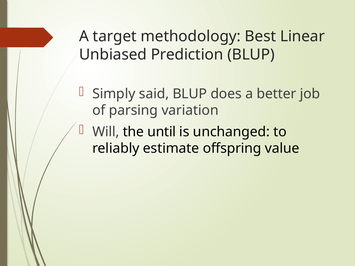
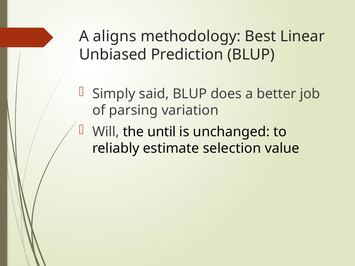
target: target -> aligns
offspring: offspring -> selection
